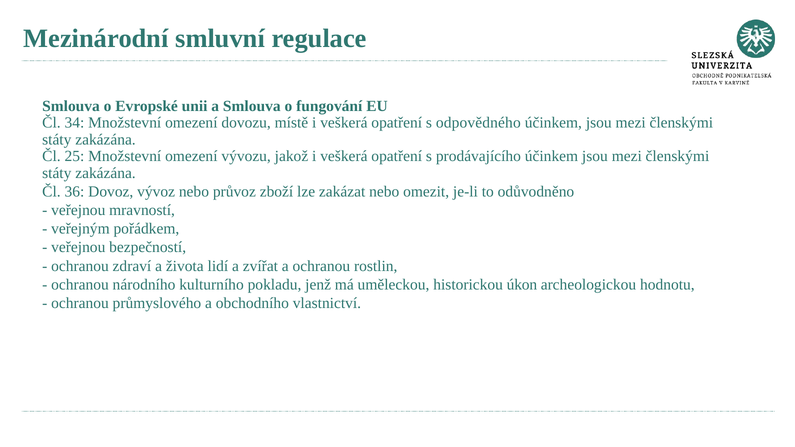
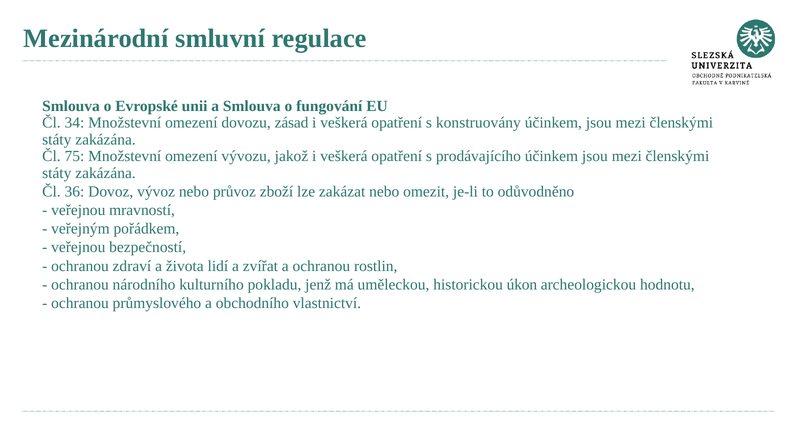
místě: místě -> zásad
odpovědného: odpovědného -> konstruovány
25: 25 -> 75
